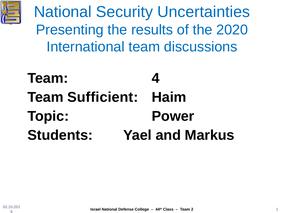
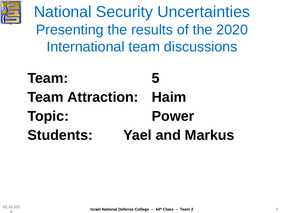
4: 4 -> 5
Sufficient: Sufficient -> Attraction
